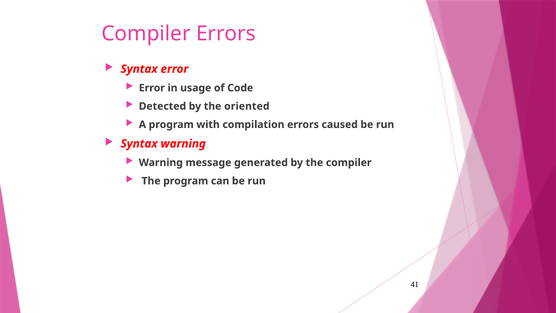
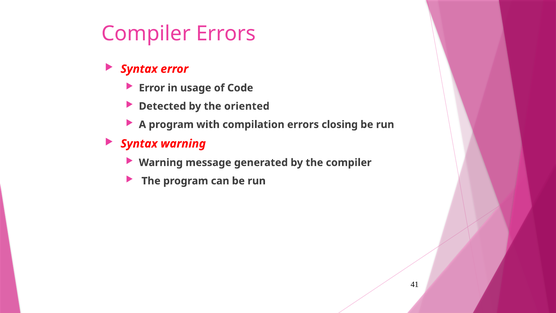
caused: caused -> closing
